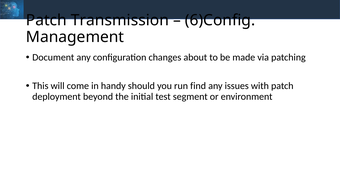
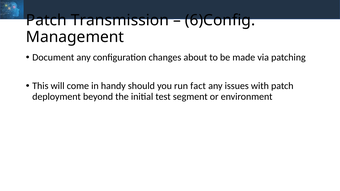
find: find -> fact
